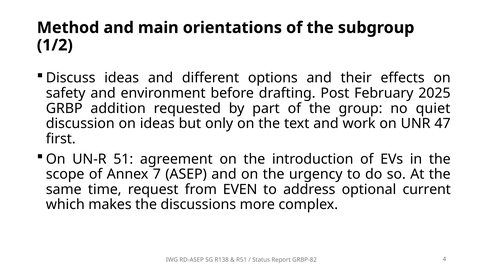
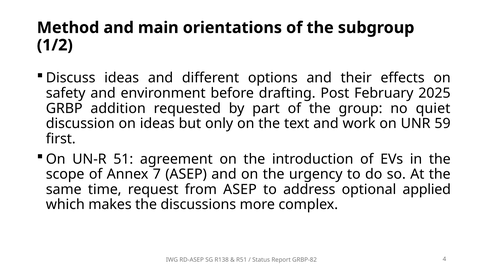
47: 47 -> 59
from EVEN: EVEN -> ASEP
current: current -> applied
